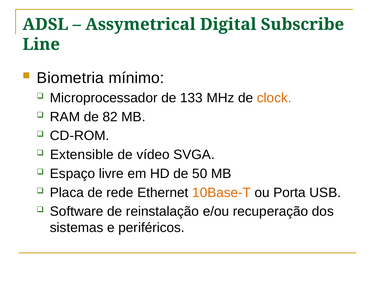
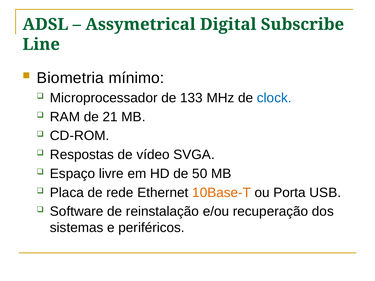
clock colour: orange -> blue
82: 82 -> 21
Extensible: Extensible -> Respostas
